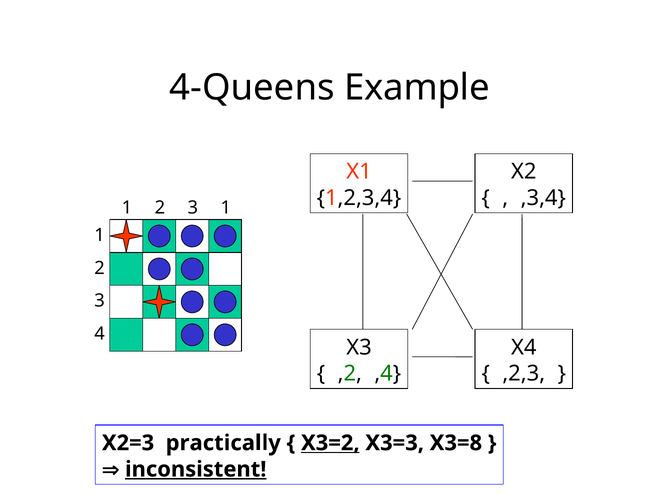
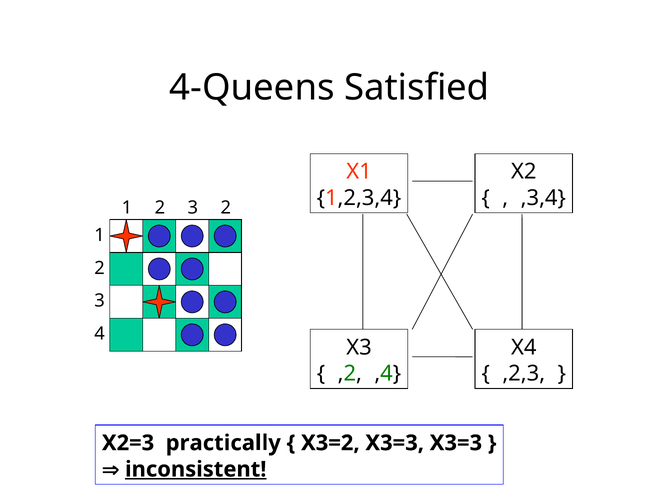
Example: Example -> Satisfied
2 1: 1 -> 2
X3=2 underline: present -> none
X3=3 X3=8: X3=8 -> X3=3
